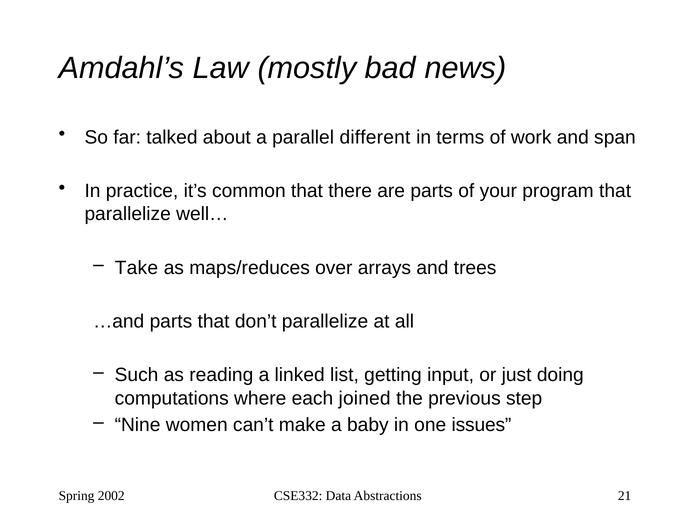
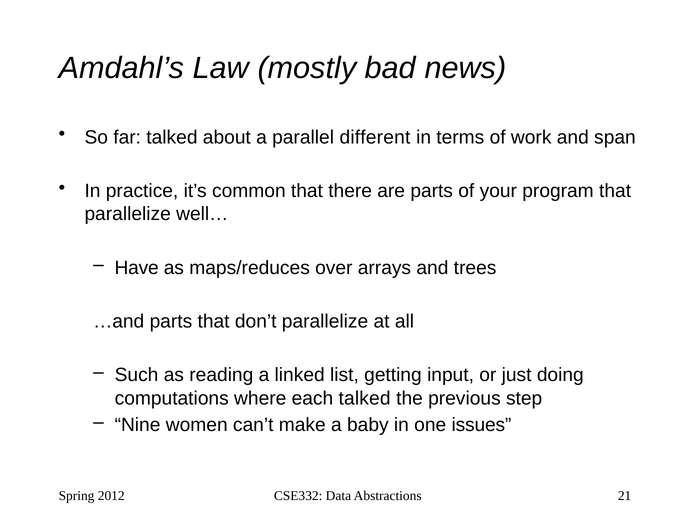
Take: Take -> Have
each joined: joined -> talked
2002: 2002 -> 2012
